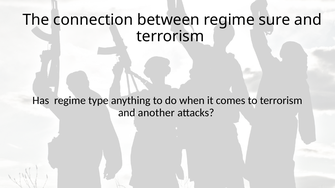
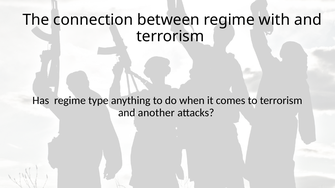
sure: sure -> with
